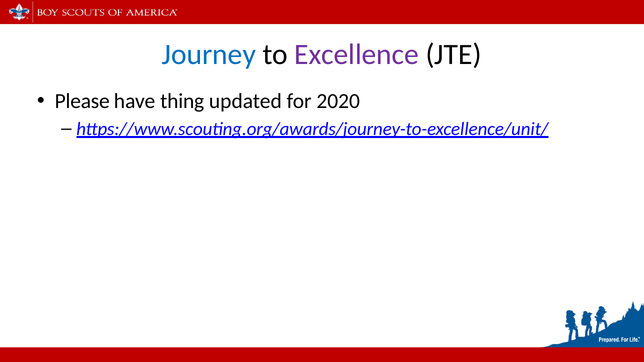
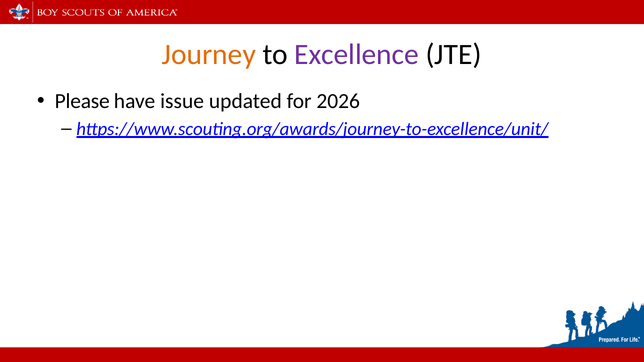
Journey colour: blue -> orange
thing: thing -> issue
2020: 2020 -> 2026
